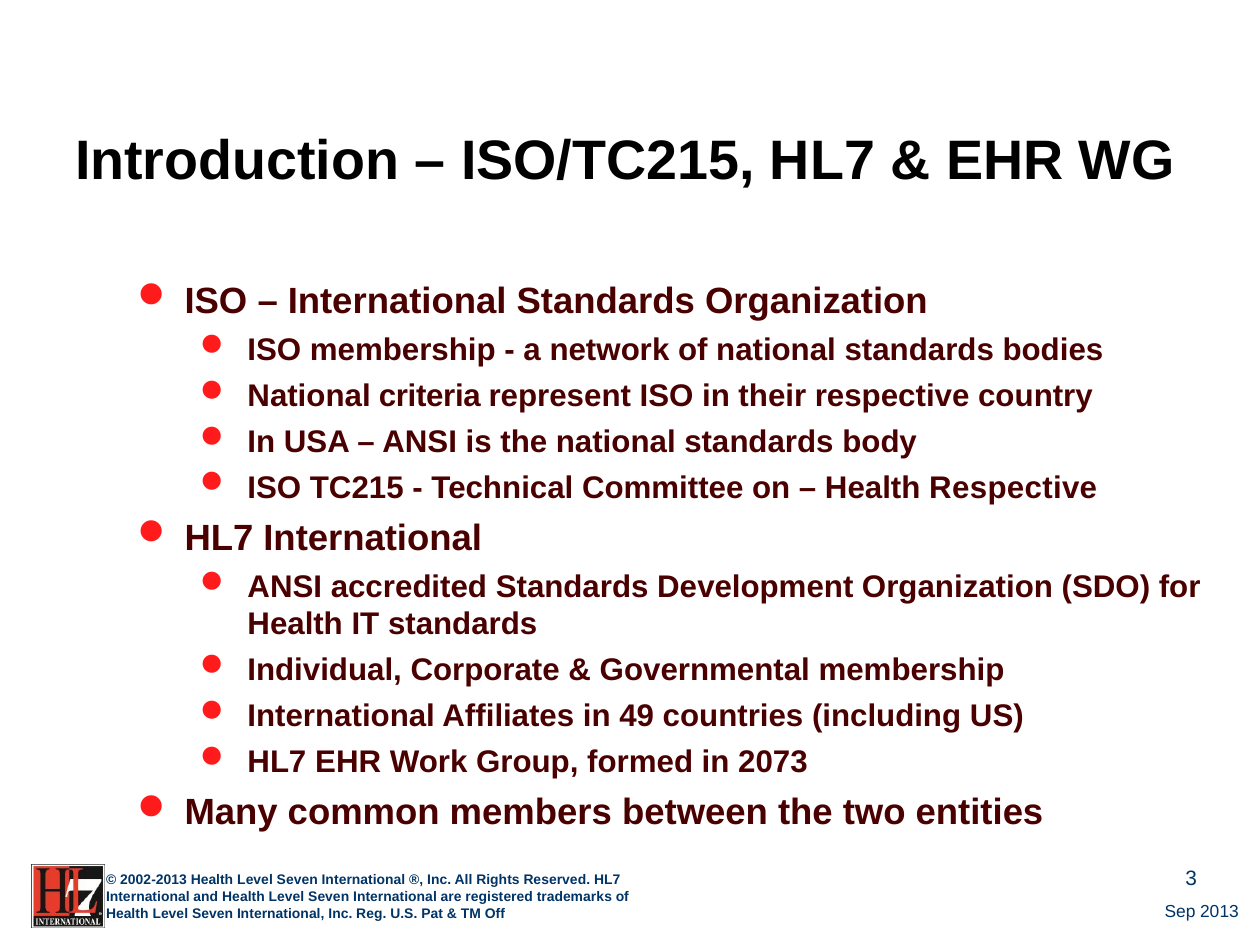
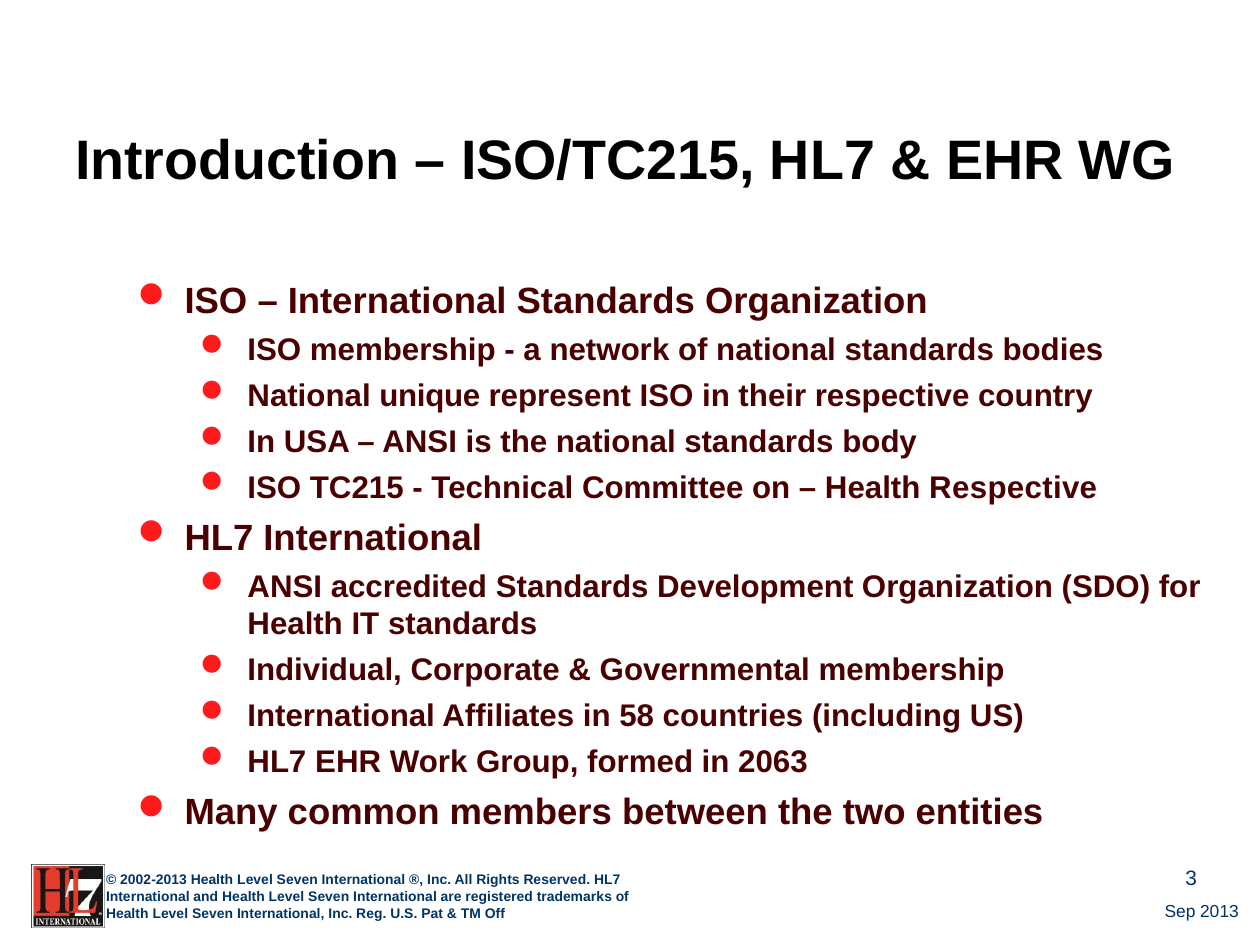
criteria: criteria -> unique
49: 49 -> 58
2073: 2073 -> 2063
